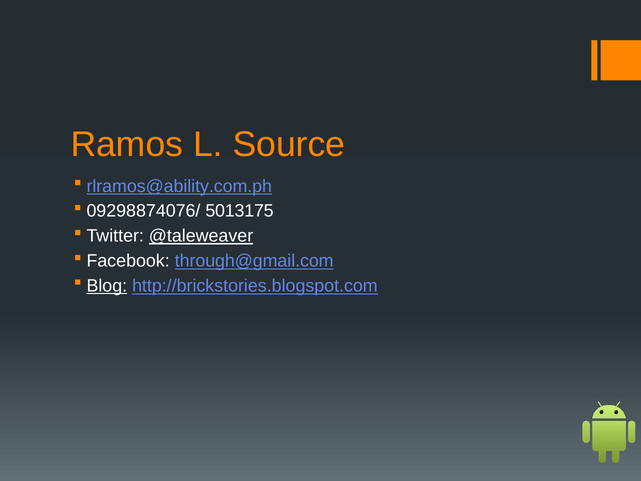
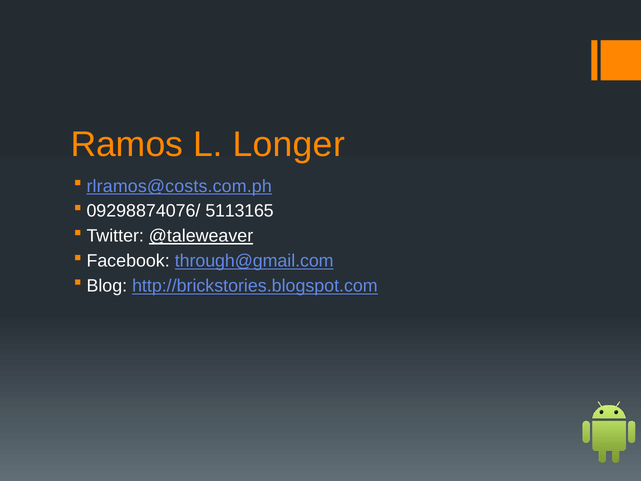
Source: Source -> Longer
rlramos@ability.com.ph: rlramos@ability.com.ph -> rlramos@costs.com.ph
5013175: 5013175 -> 5113165
Blog underline: present -> none
